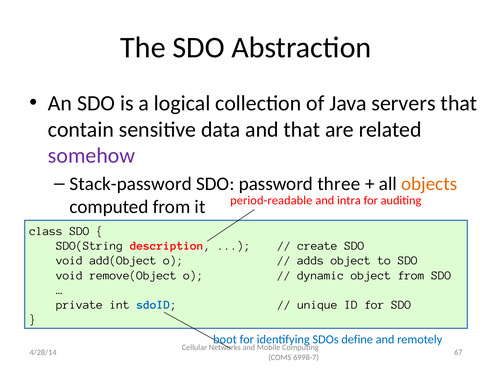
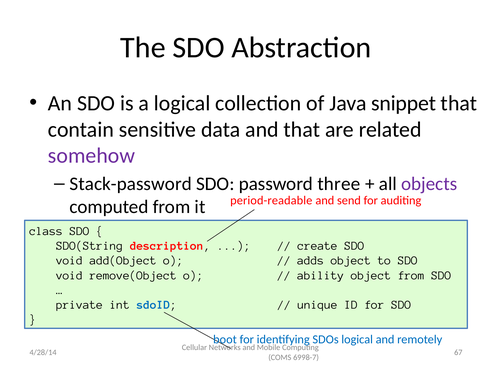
servers: servers -> snippet
objects colour: orange -> purple
intra: intra -> send
dynamic: dynamic -> ability
SDOs define: define -> logical
